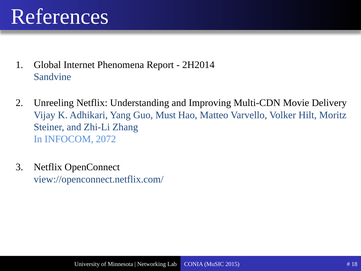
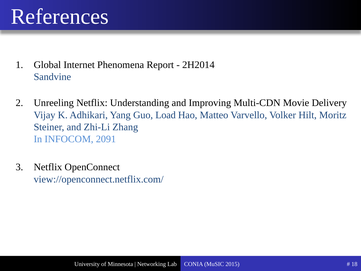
Must: Must -> Load
2072: 2072 -> 2091
